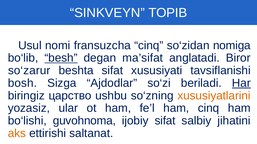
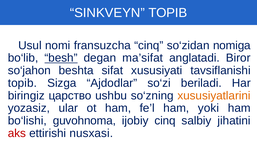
so‘zarur: so‘zarur -> so‘jahon
bosh at (22, 83): bosh -> topib
Har underline: present -> none
ham cinq: cinq -> yoki
ijobiy sifat: sifat -> cinq
aks colour: orange -> red
saltanat: saltanat -> nusxasi
